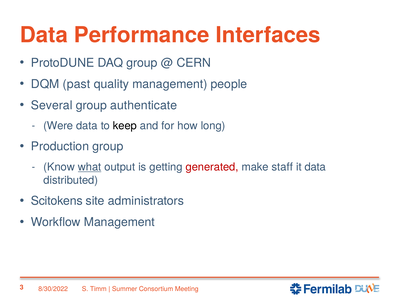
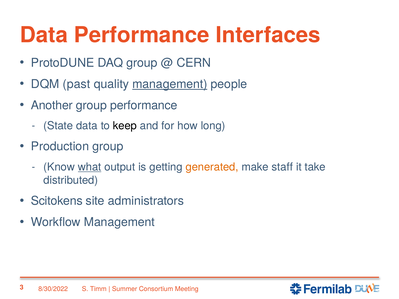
management at (170, 84) underline: none -> present
Several: Several -> Another
group authenticate: authenticate -> performance
Were: Were -> State
generated colour: red -> orange
it data: data -> take
